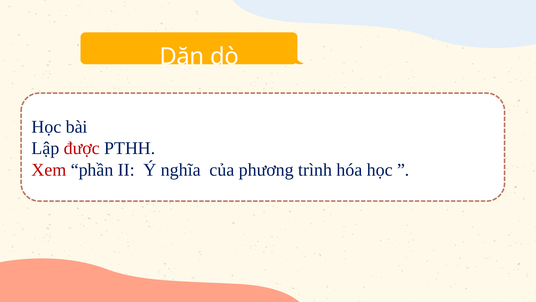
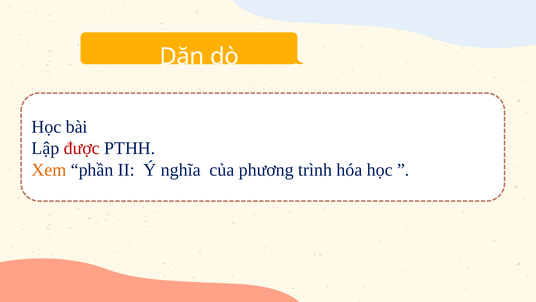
Xem colour: red -> orange
